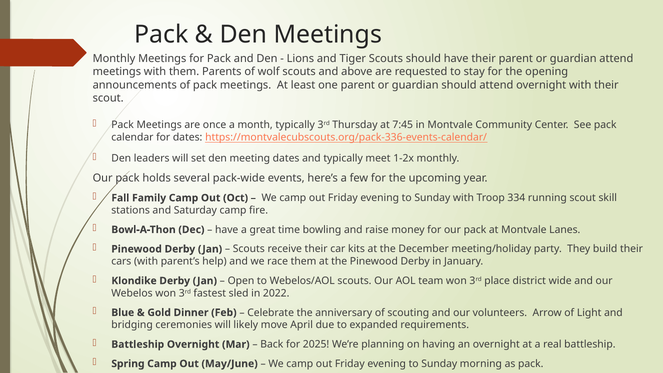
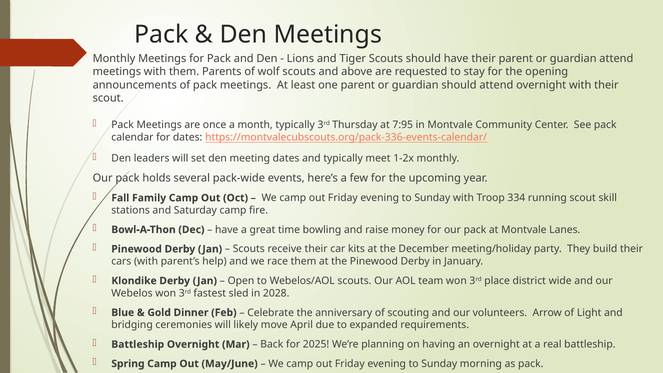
7:45: 7:45 -> 7:95
2022: 2022 -> 2028
